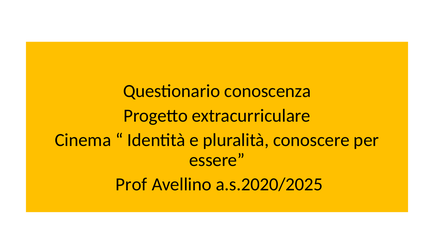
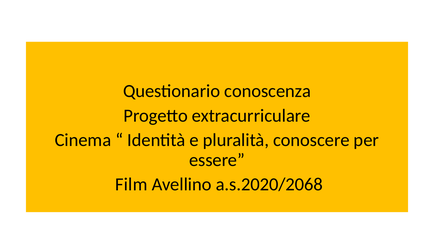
Prof: Prof -> Film
a.s.2020/2025: a.s.2020/2025 -> a.s.2020/2068
